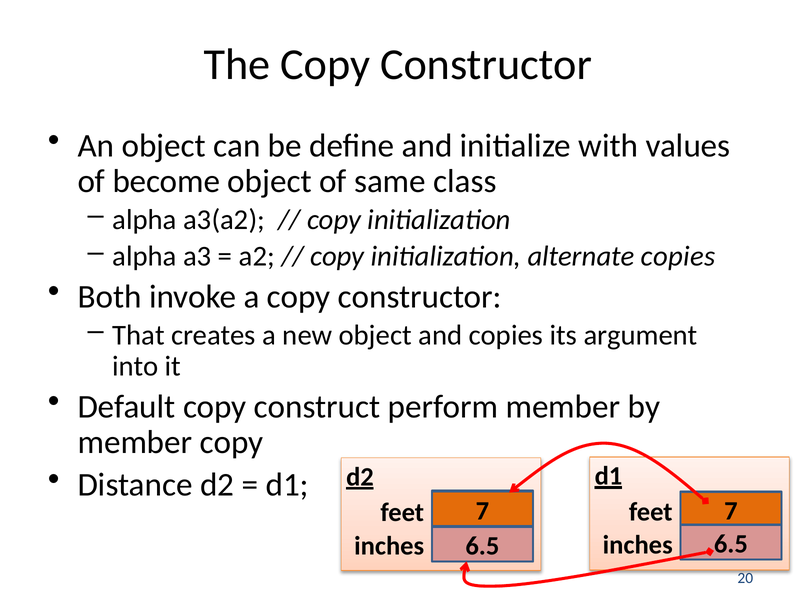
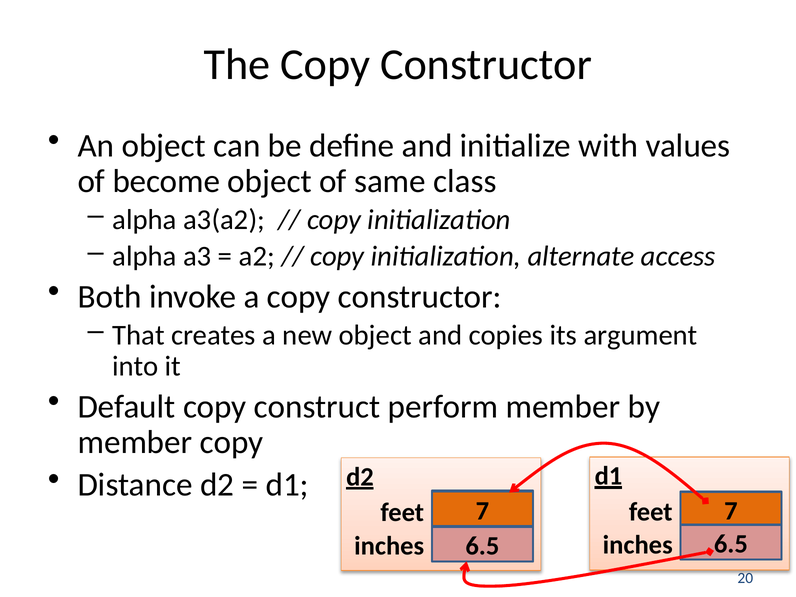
alternate copies: copies -> access
